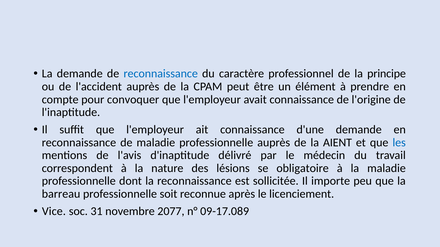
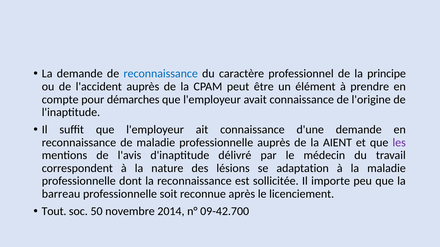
convoquer: convoquer -> démarches
les colour: blue -> purple
obligatoire: obligatoire -> adaptation
Vice: Vice -> Tout
31: 31 -> 50
2077: 2077 -> 2014
09-17.089: 09-17.089 -> 09-42.700
